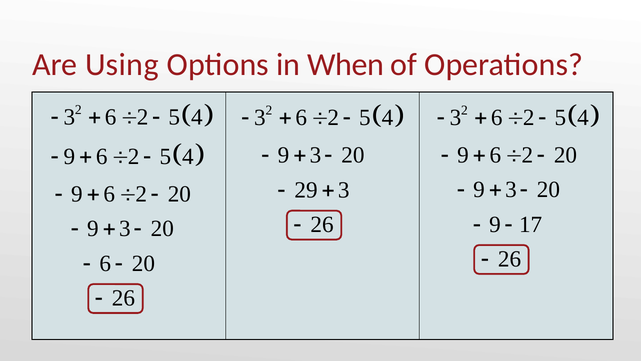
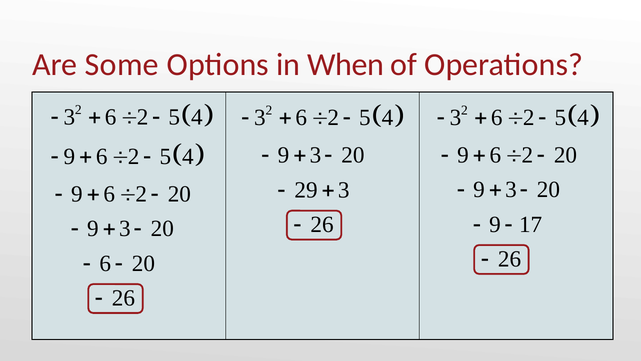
Using: Using -> Some
